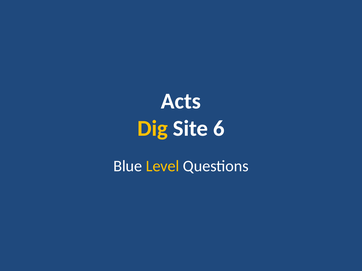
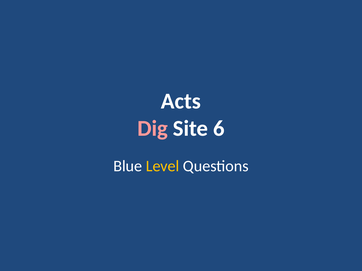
Dig colour: yellow -> pink
